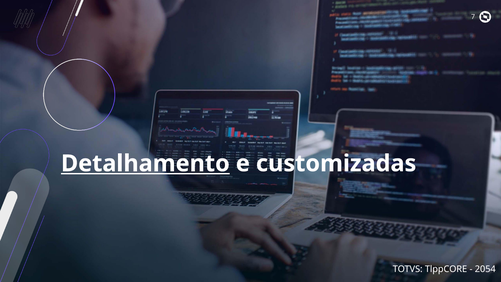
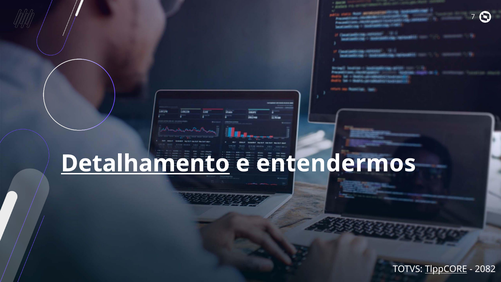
customizadas: customizadas -> entendermos
TlppCORE underline: none -> present
2054: 2054 -> 2082
